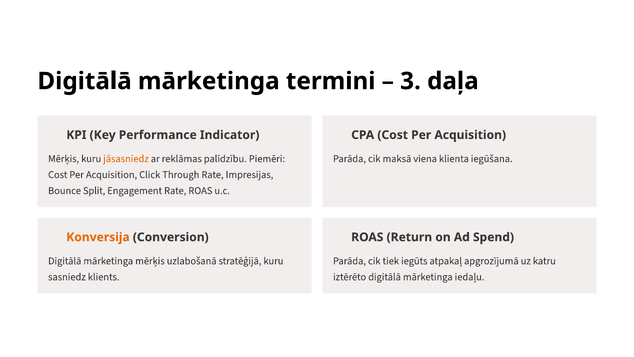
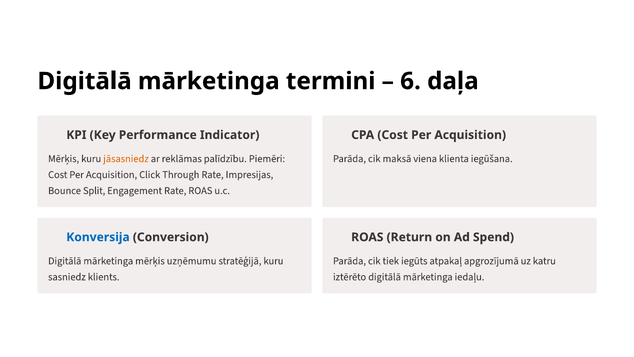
3: 3 -> 6
Konversija colour: orange -> blue
uzlabošanā: uzlabošanā -> uzņēmumu
